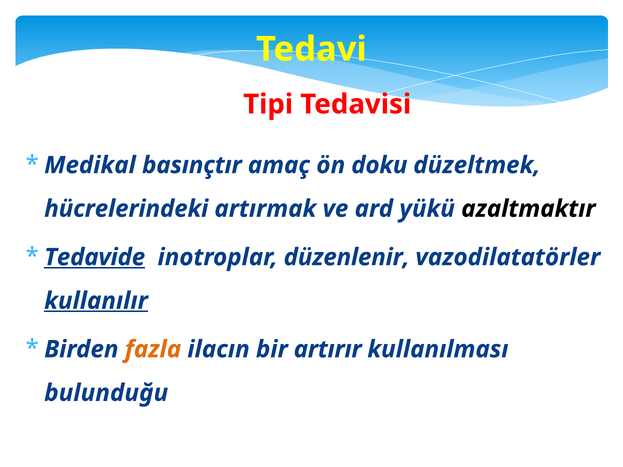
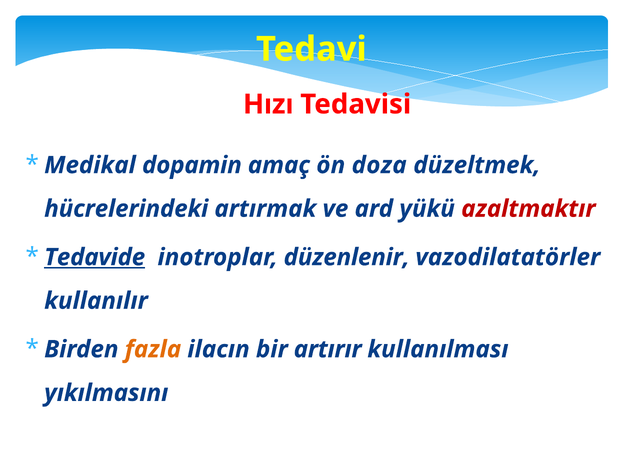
Tipi: Tipi -> Hızı
basınçtır: basınçtır -> dopamin
doku: doku -> doza
azaltmaktır colour: black -> red
kullanılır underline: present -> none
bulunduğu: bulunduğu -> yıkılmasını
